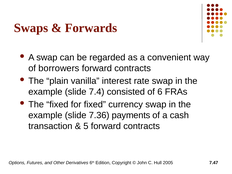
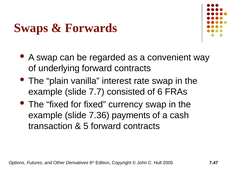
borrowers: borrowers -> underlying
7.4: 7.4 -> 7.7
